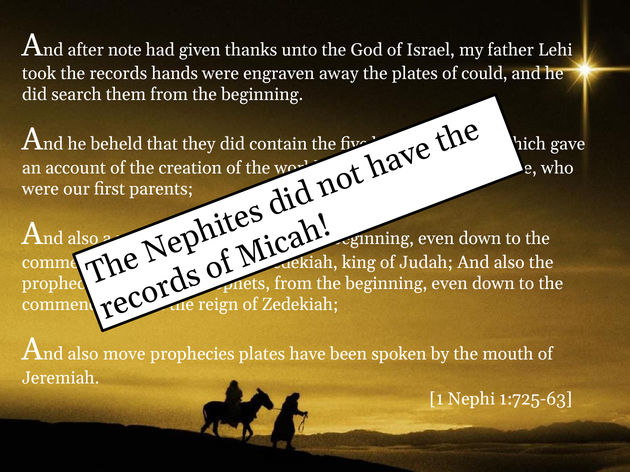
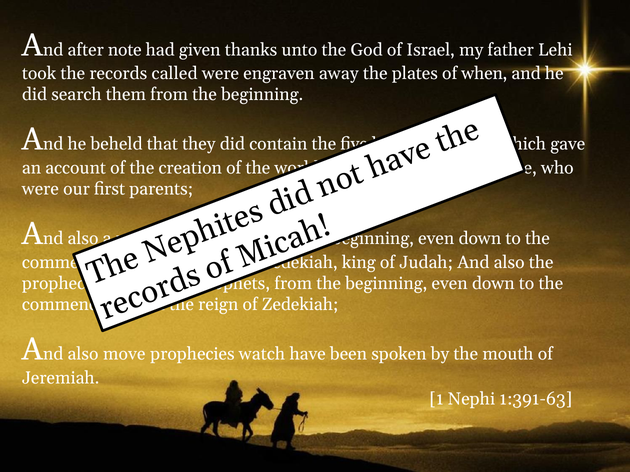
hands: hands -> called
could: could -> when
prophecies plates: plates -> watch
1:725-63: 1:725-63 -> 1:391-63
